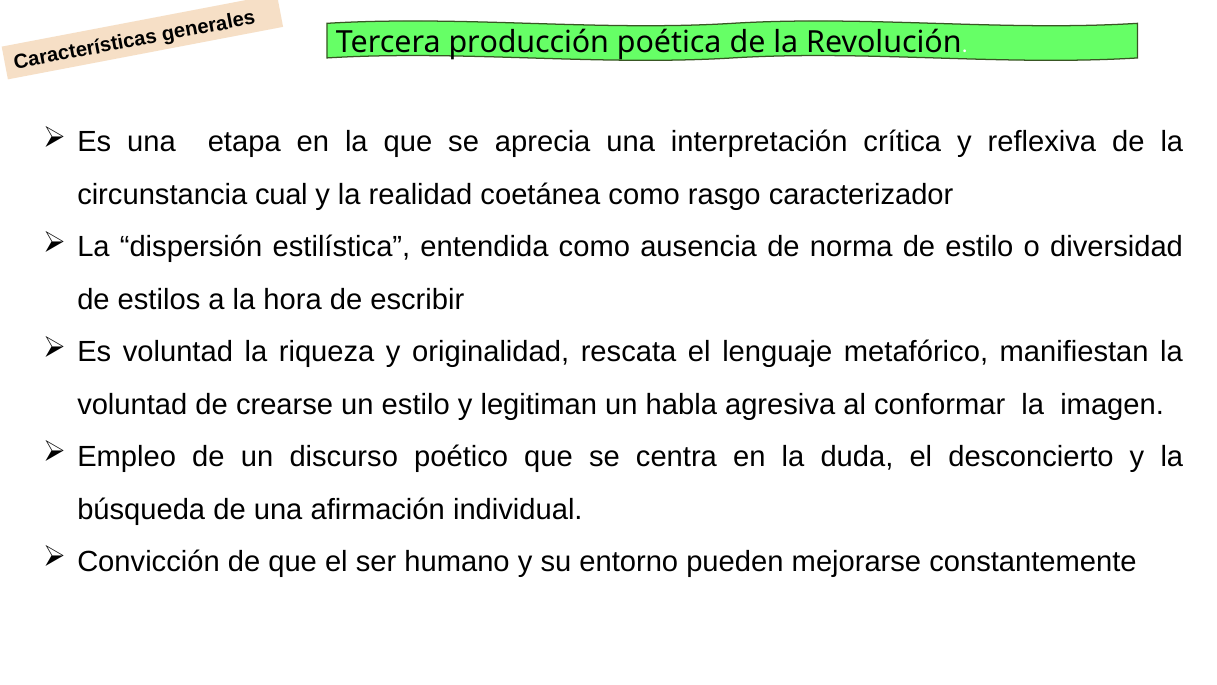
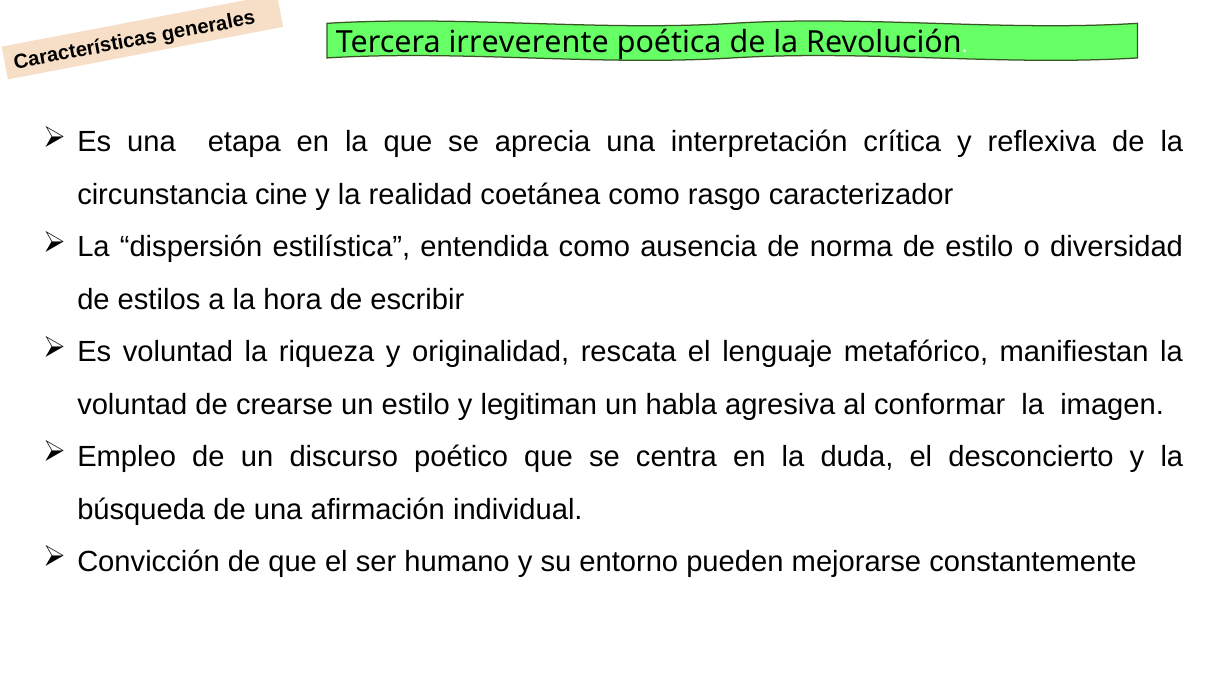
producción: producción -> irreverente
cual: cual -> cine
